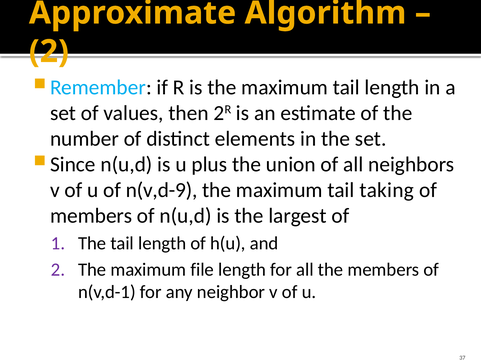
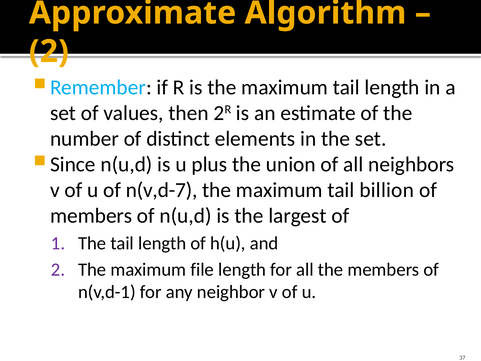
n(v,d-9: n(v,d-9 -> n(v,d-7
taking: taking -> billion
